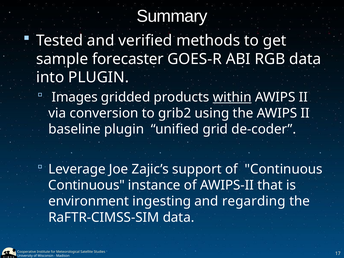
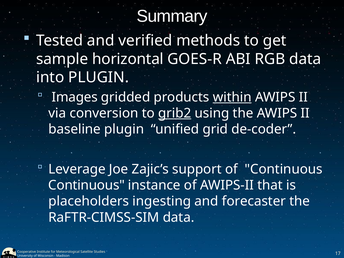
forecaster: forecaster -> horizontal
grib2 underline: none -> present
environment: environment -> placeholders
regarding: regarding -> forecaster
